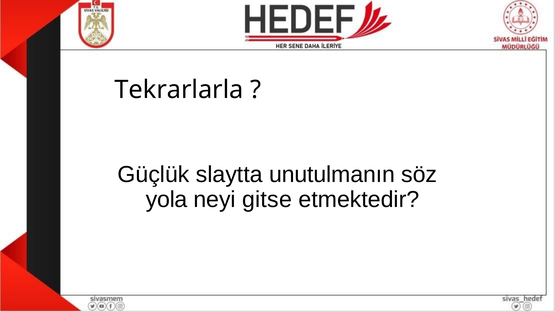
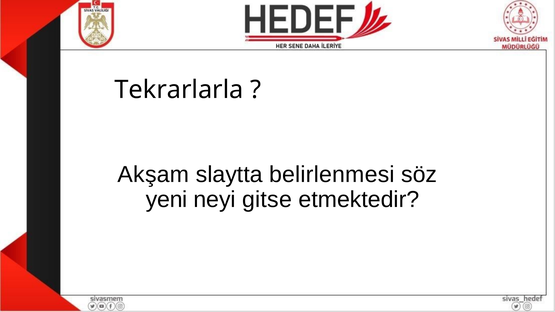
Güçlük: Güçlük -> Akşam
unutulmanın: unutulmanın -> belirlenmesi
yola: yola -> yeni
